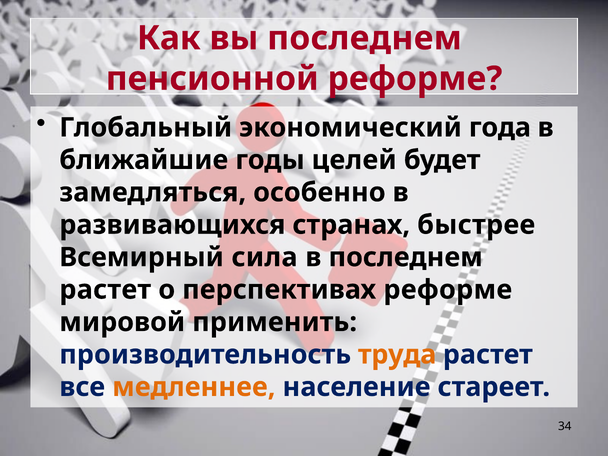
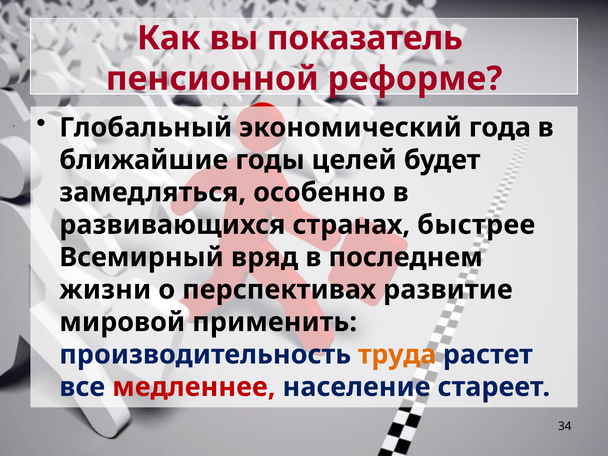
вы последнем: последнем -> показатель
сила: сила -> вряд
растет at (105, 290): растет -> жизни
перспективах реформе: реформе -> развитие
медленнее colour: orange -> red
